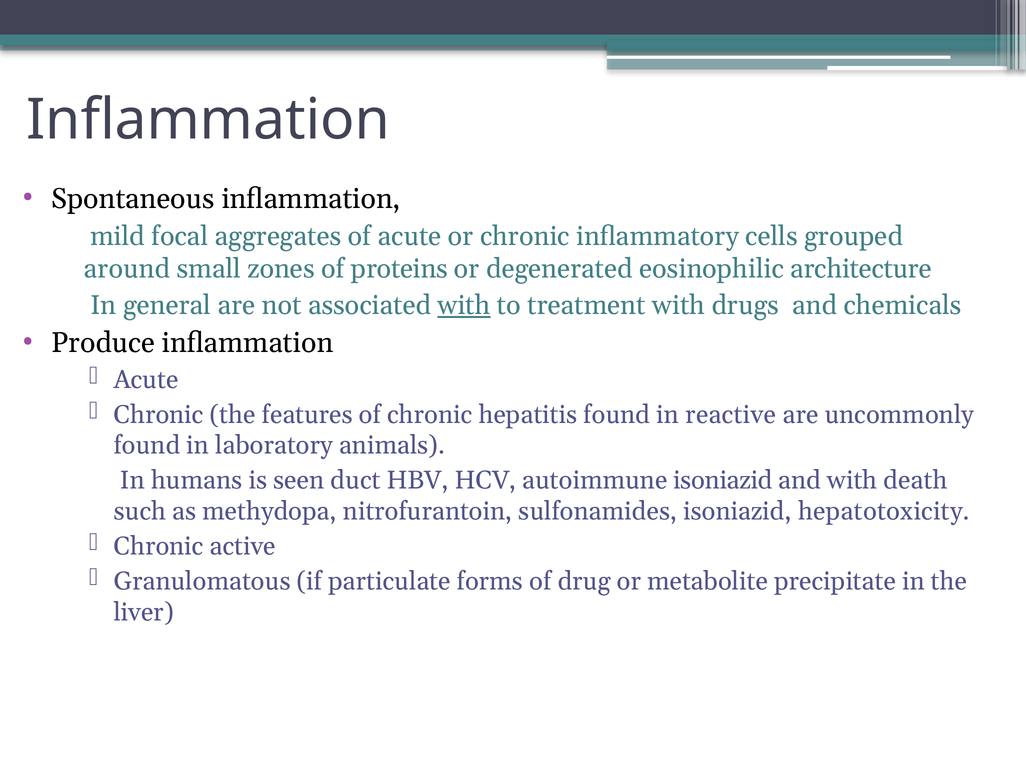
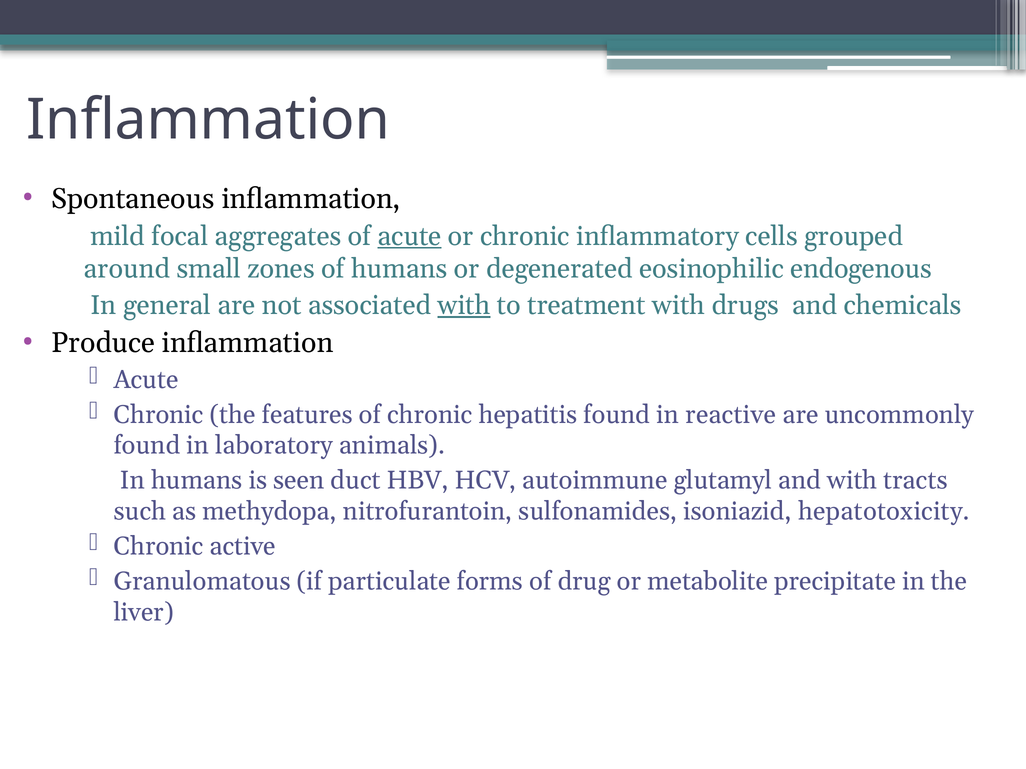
acute at (410, 236) underline: none -> present
of proteins: proteins -> humans
architecture: architecture -> endogenous
autoimmune isoniazid: isoniazid -> glutamyl
death: death -> tracts
